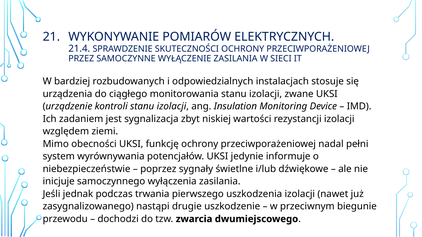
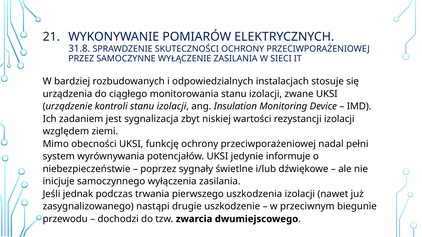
21.4: 21.4 -> 31.8
